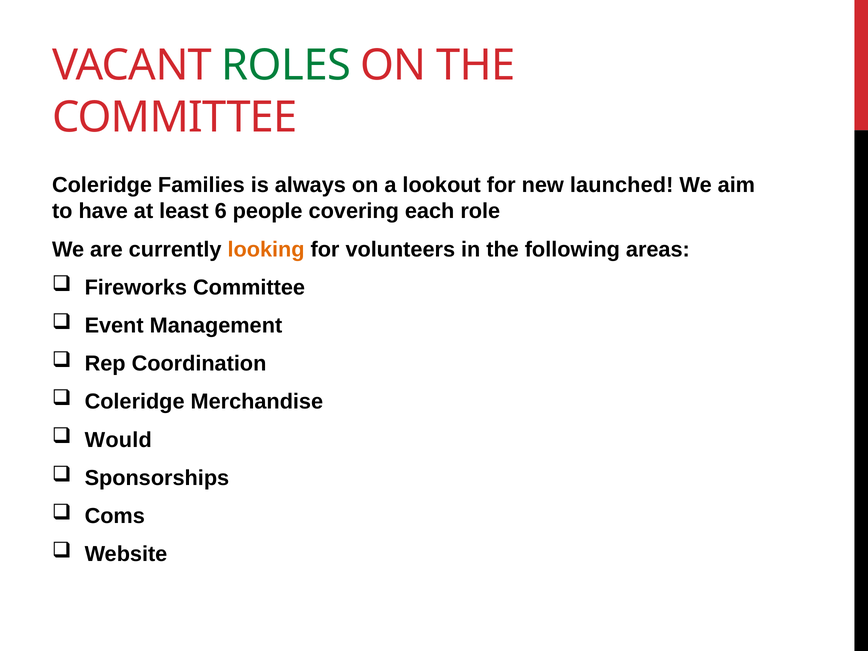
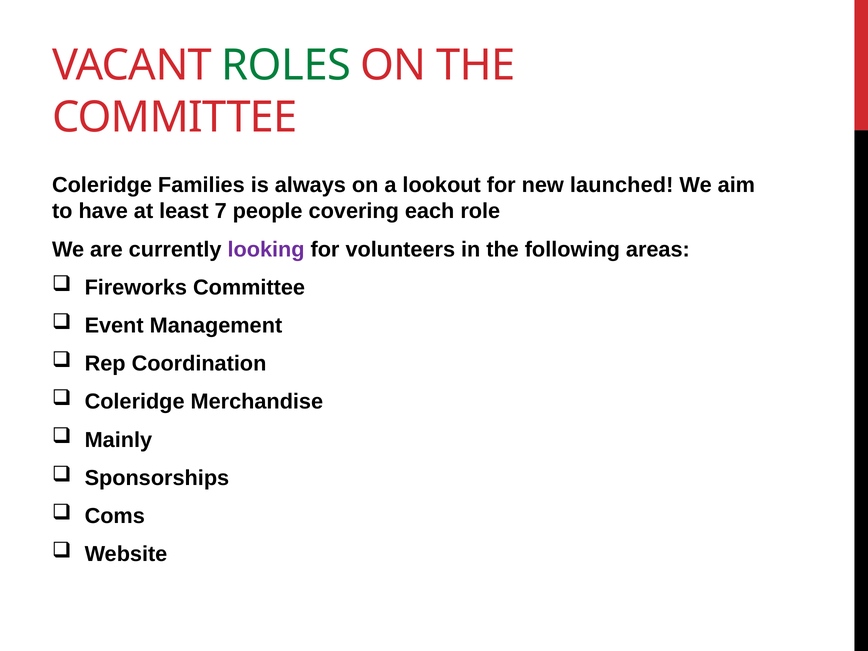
6: 6 -> 7
looking colour: orange -> purple
Would: Would -> Mainly
